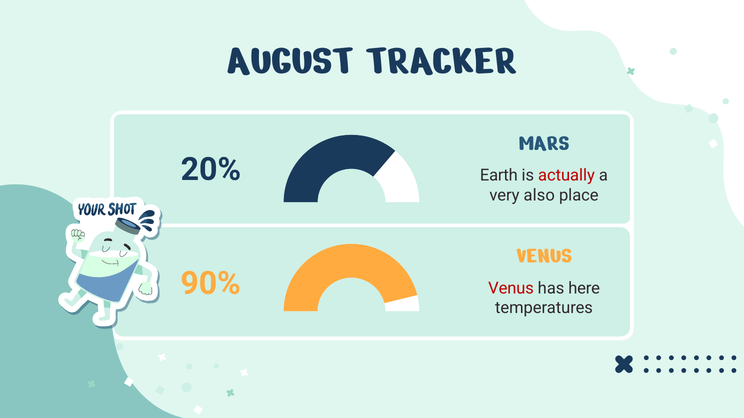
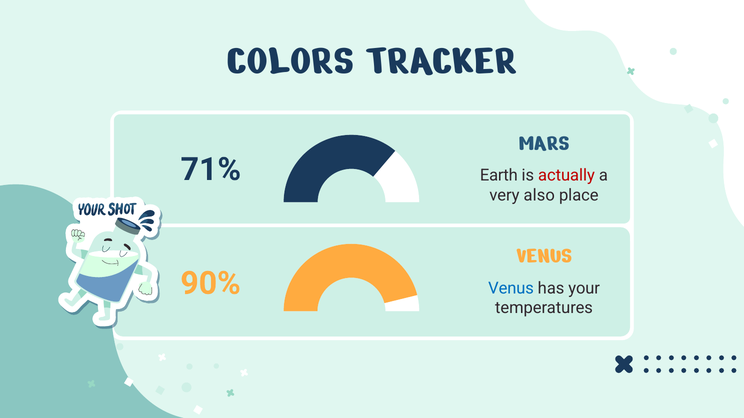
AUGUST: AUGUST -> COLORS
20%: 20% -> 71%
Venus at (511, 288) colour: red -> blue
here: here -> your
